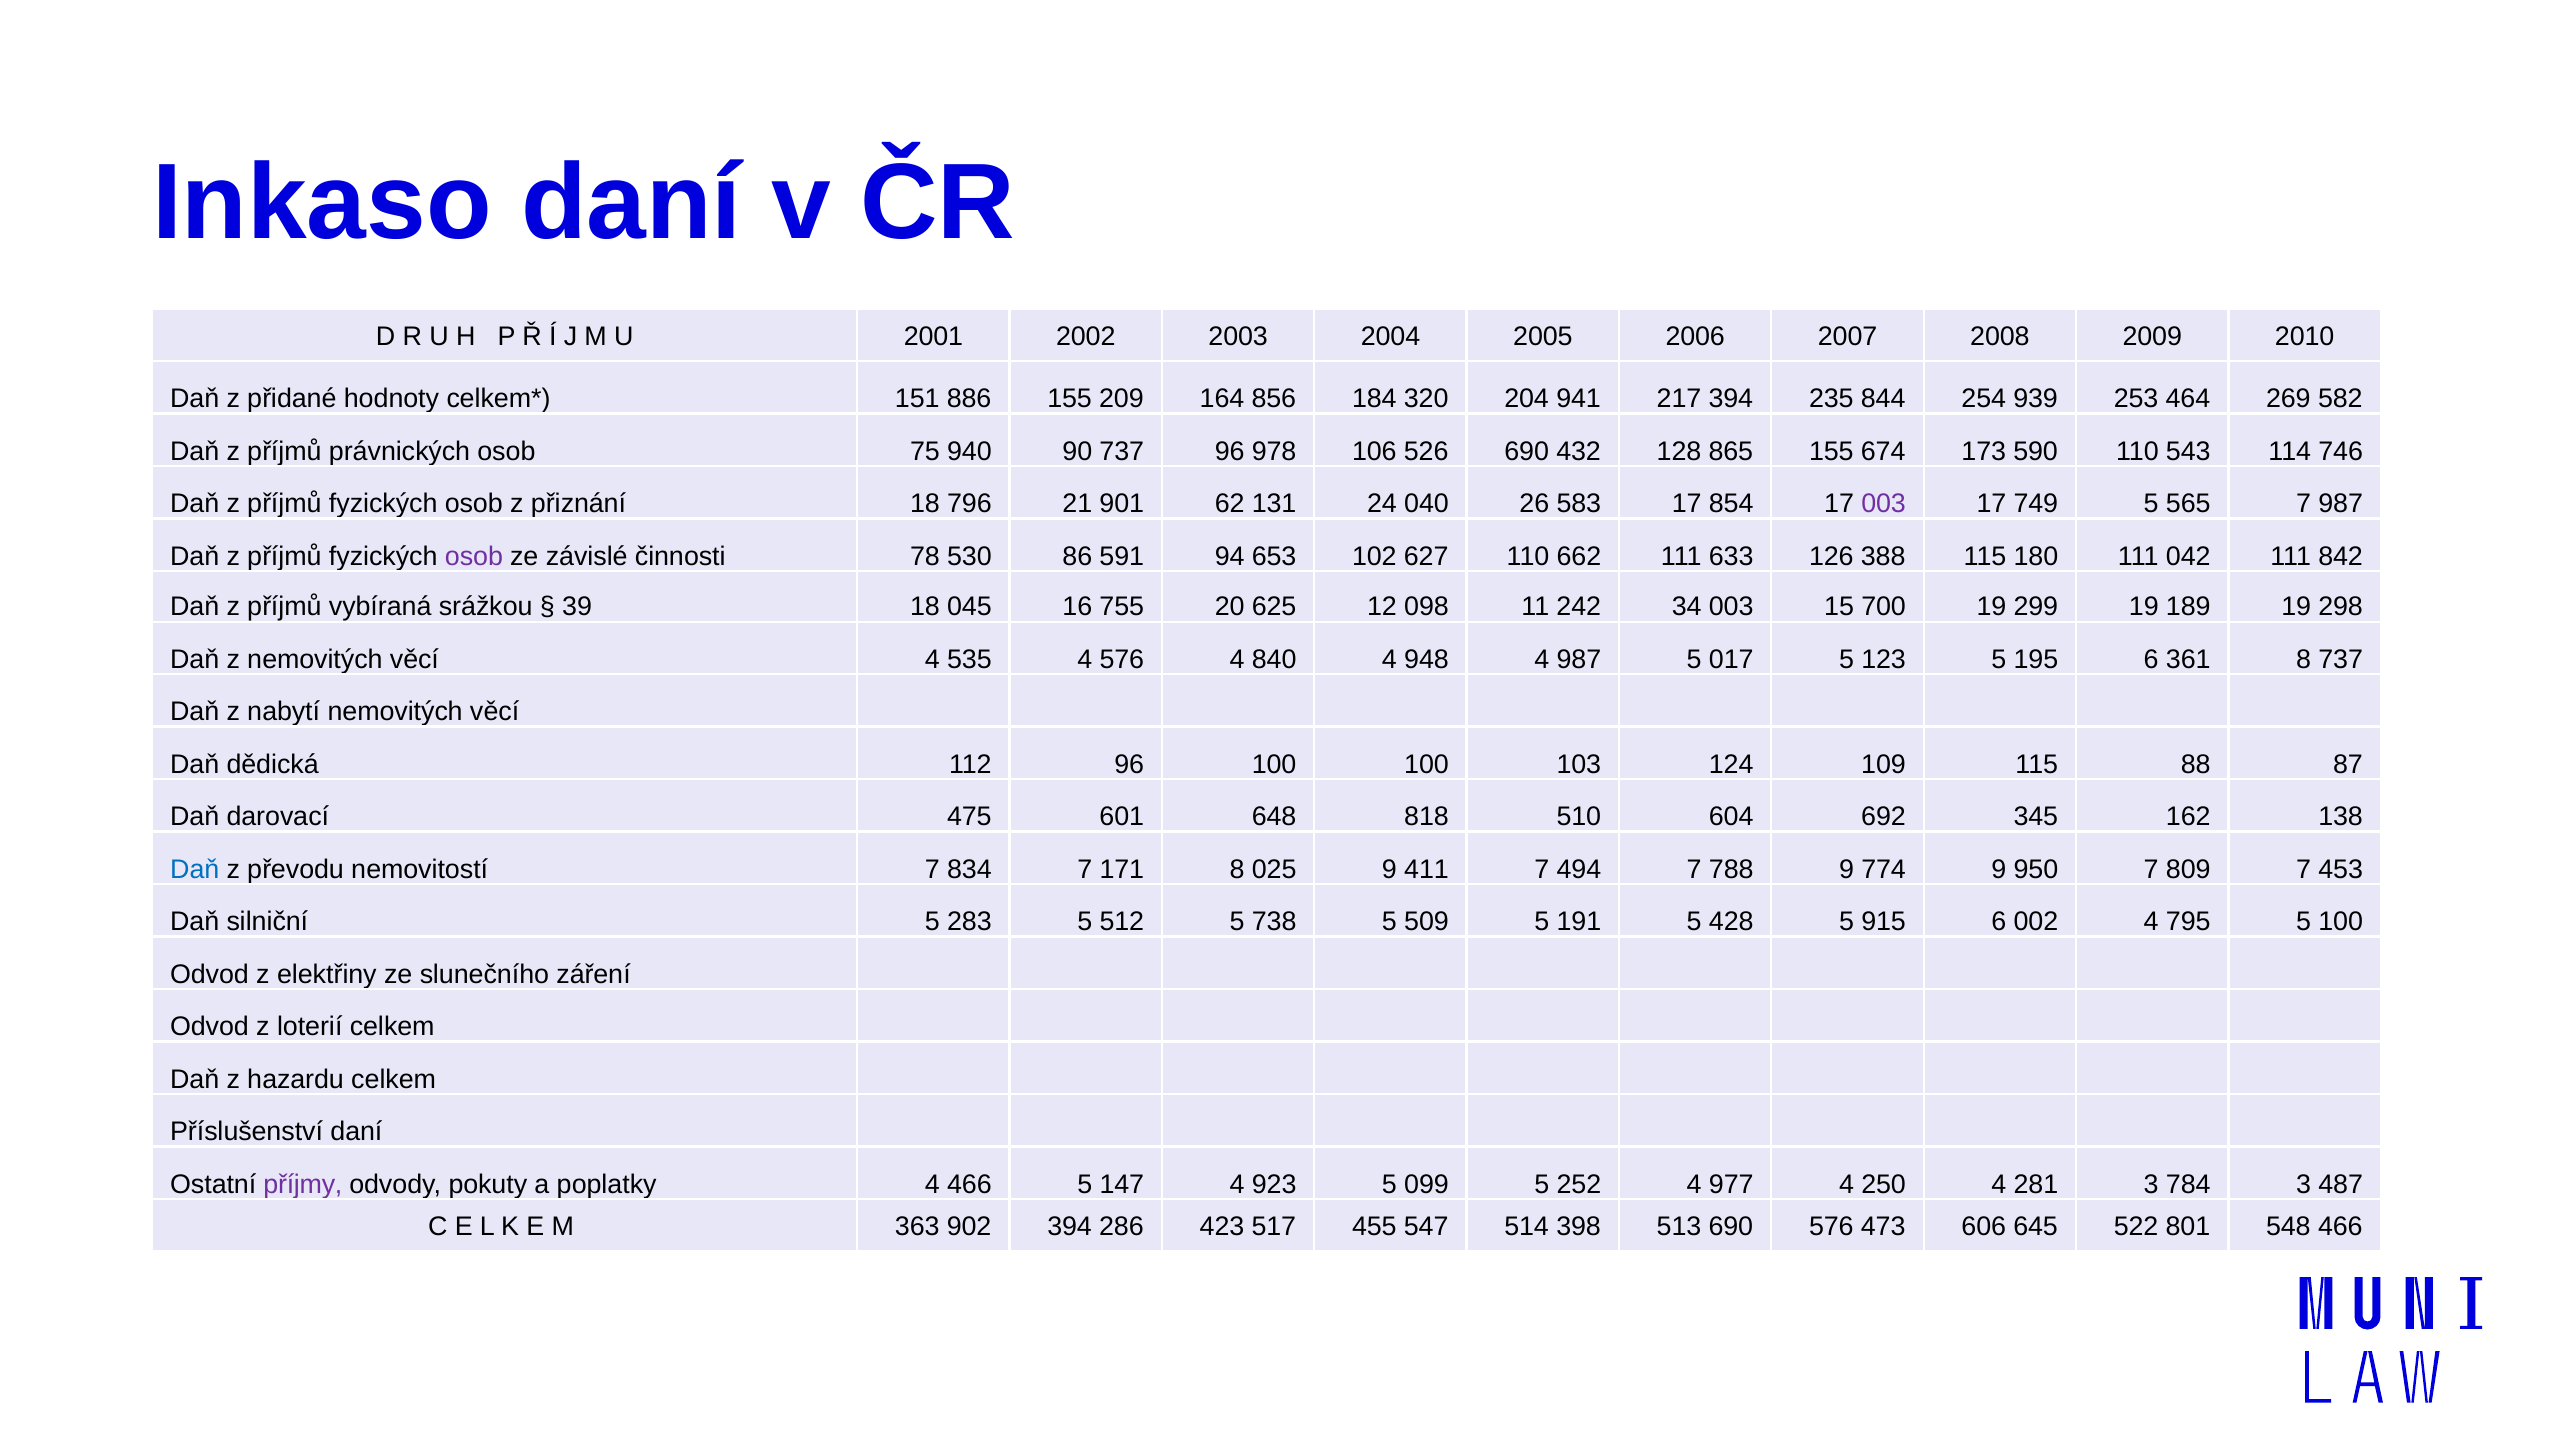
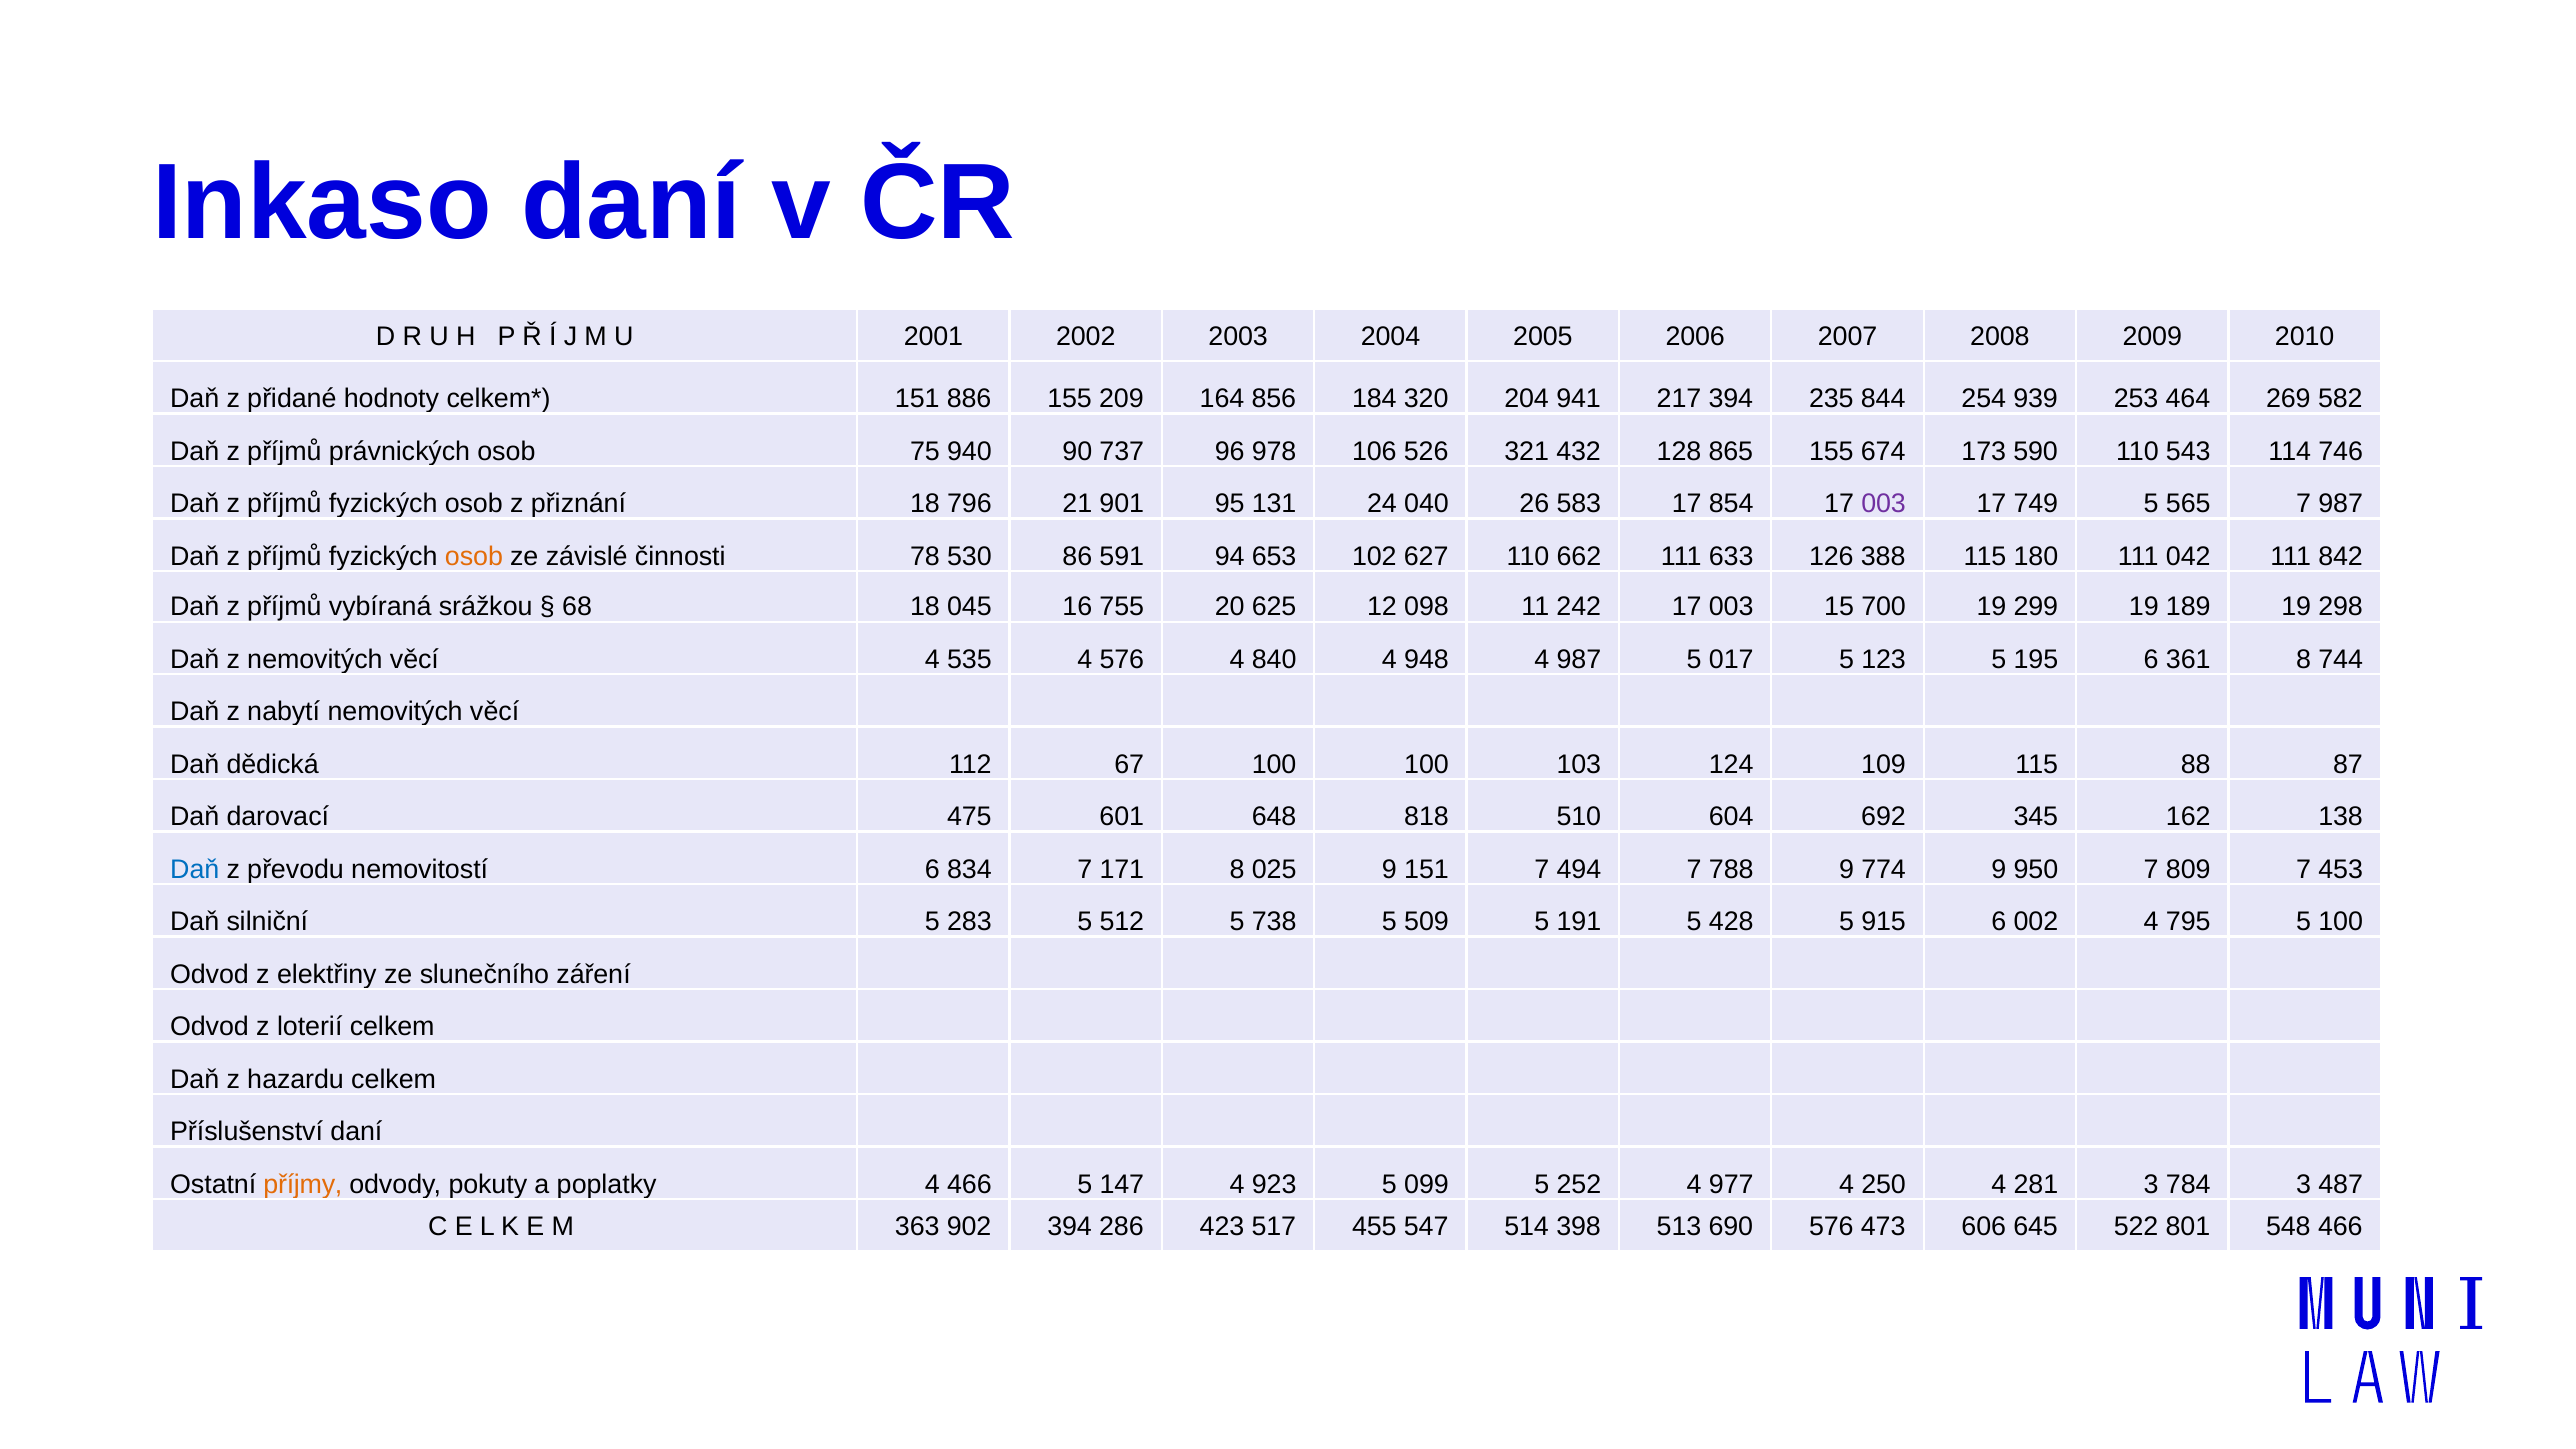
526 690: 690 -> 321
62: 62 -> 95
osob at (474, 556) colour: purple -> orange
39: 39 -> 68
242 34: 34 -> 17
8 737: 737 -> 744
112 96: 96 -> 67
nemovitostí 7: 7 -> 6
9 411: 411 -> 151
příjmy colour: purple -> orange
